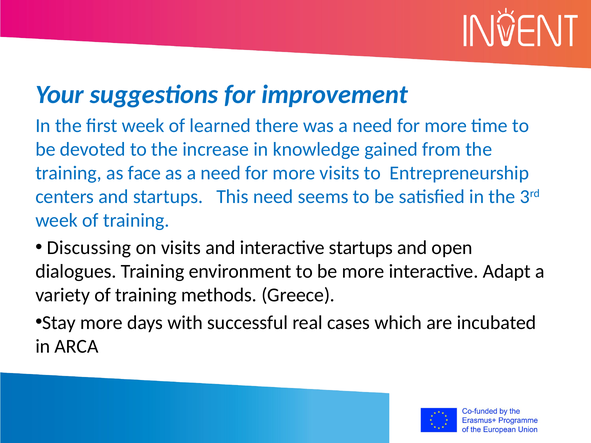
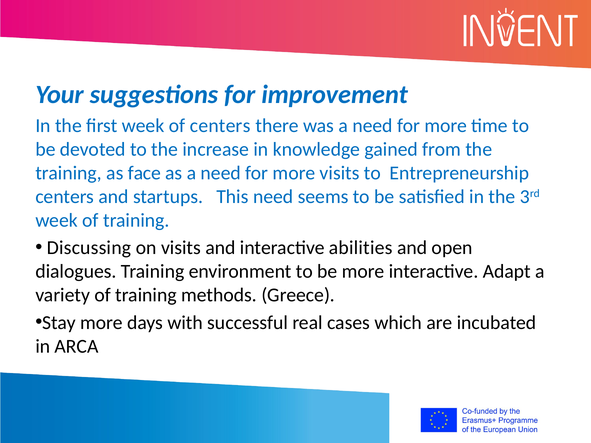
of learned: learned -> centers
interactive startups: startups -> abilities
